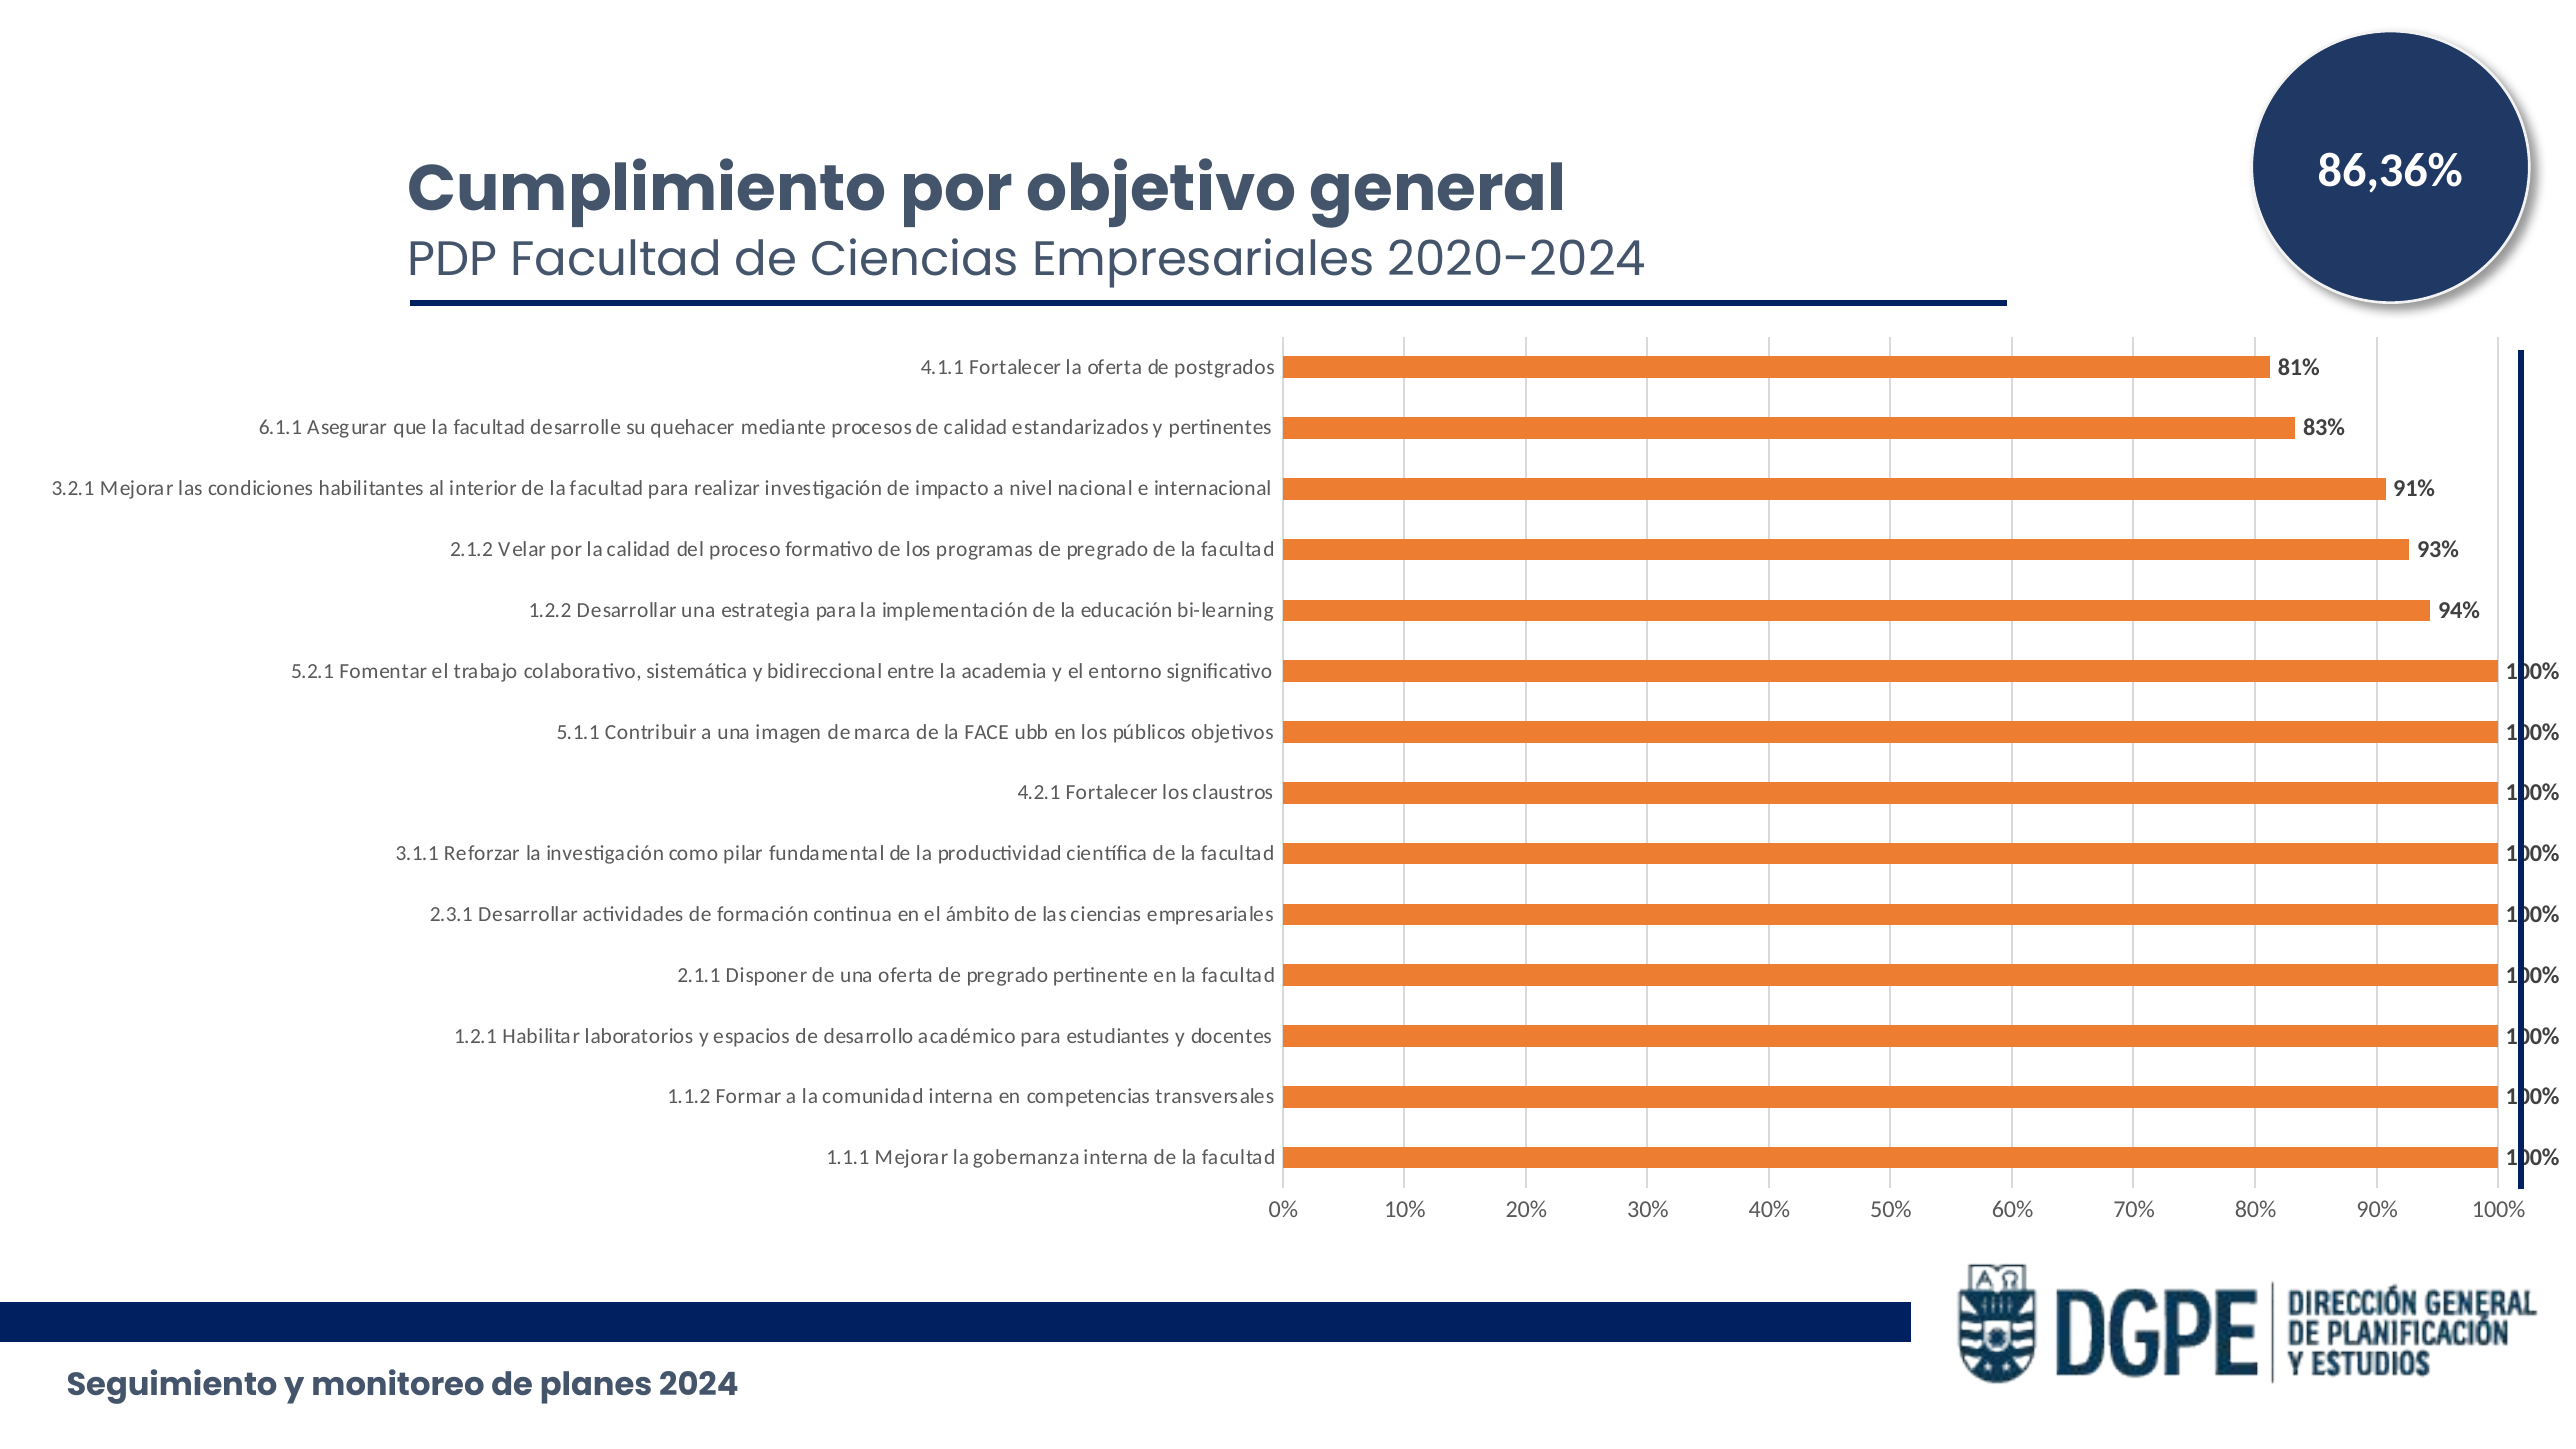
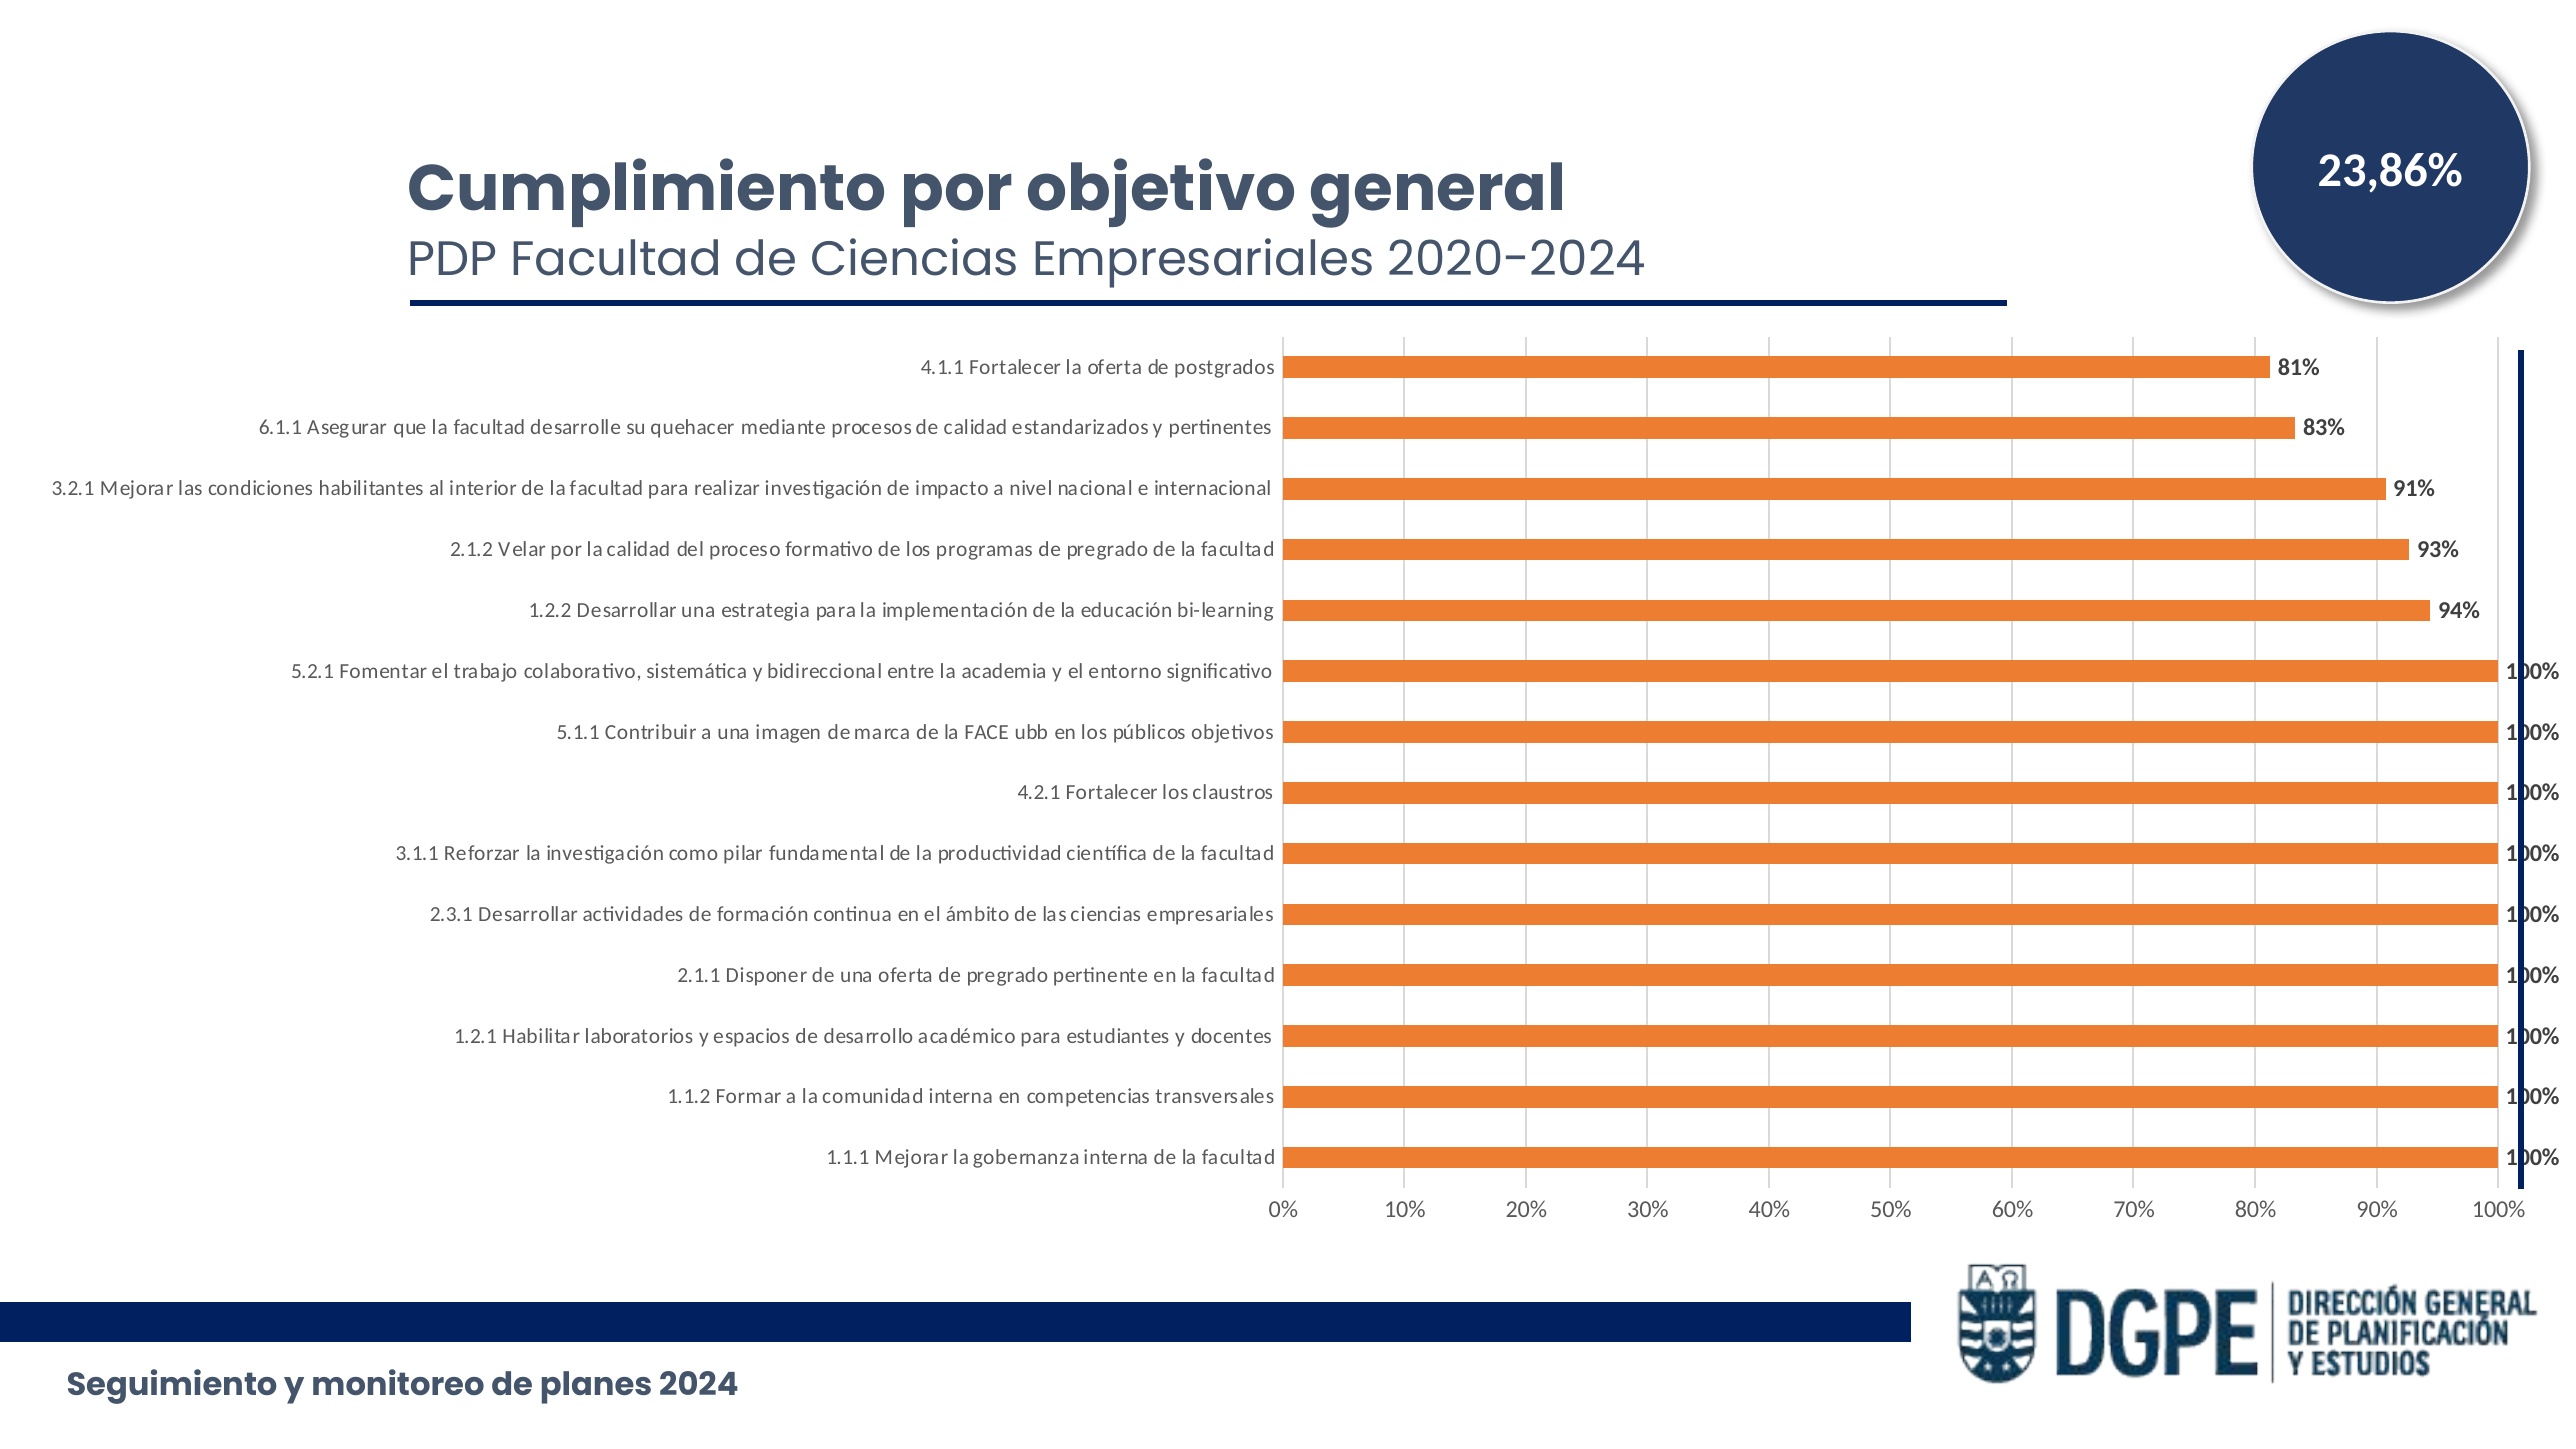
86,36%: 86,36% -> 23,86%
